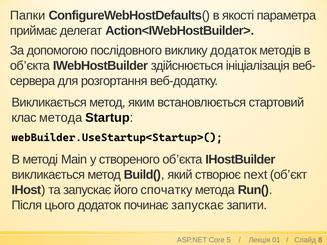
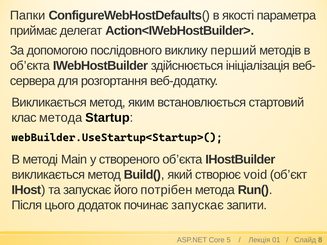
виклику додаток: додаток -> перший
next: next -> void
спочатку: спочатку -> потрібен
